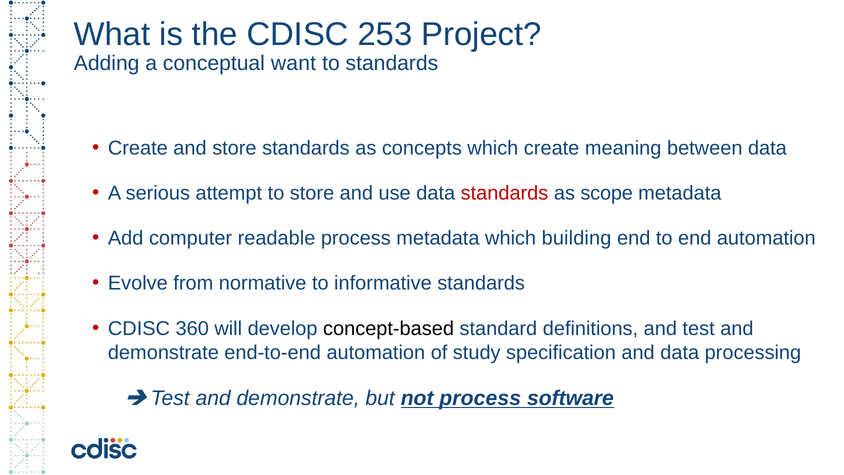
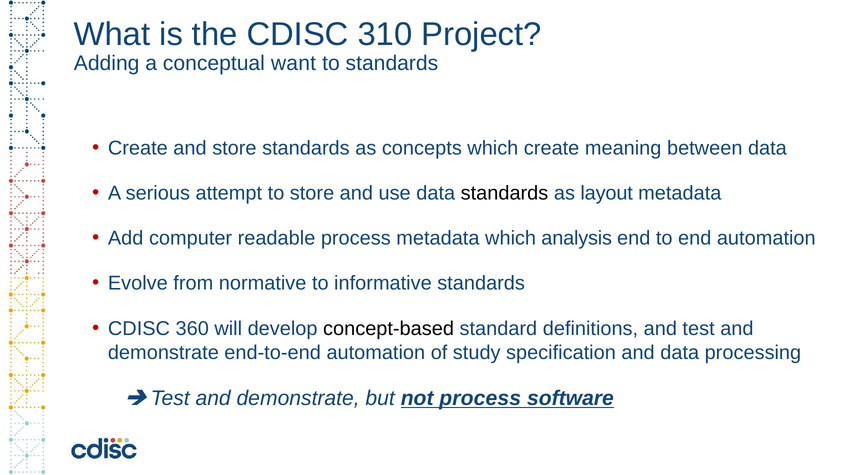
253: 253 -> 310
standards at (505, 193) colour: red -> black
scope: scope -> layout
building: building -> analysis
